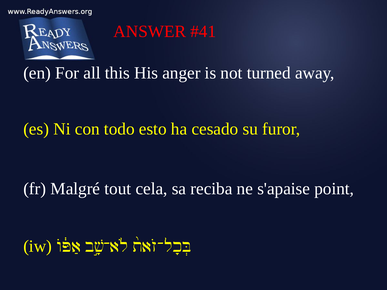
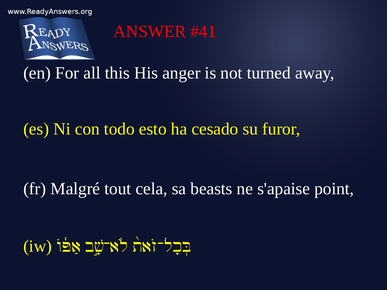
reciba: reciba -> beasts
